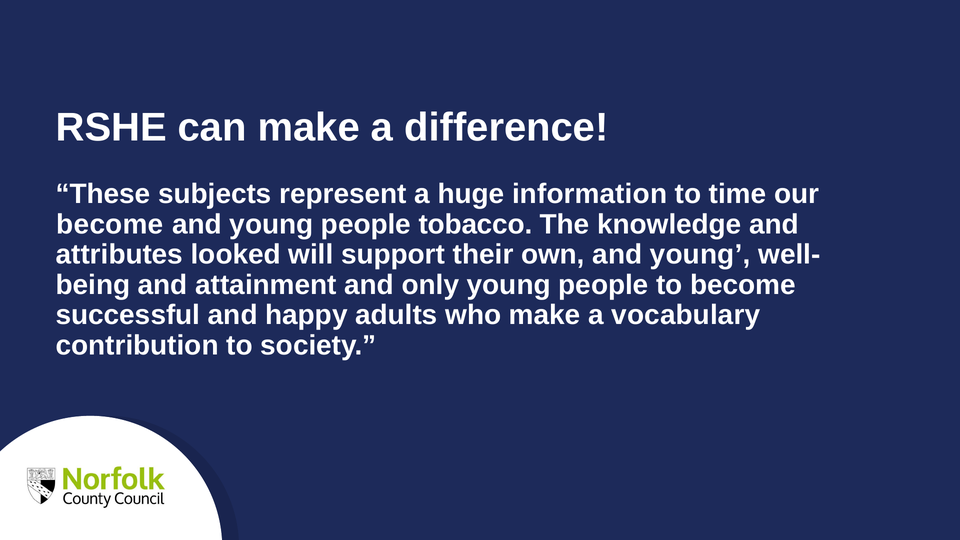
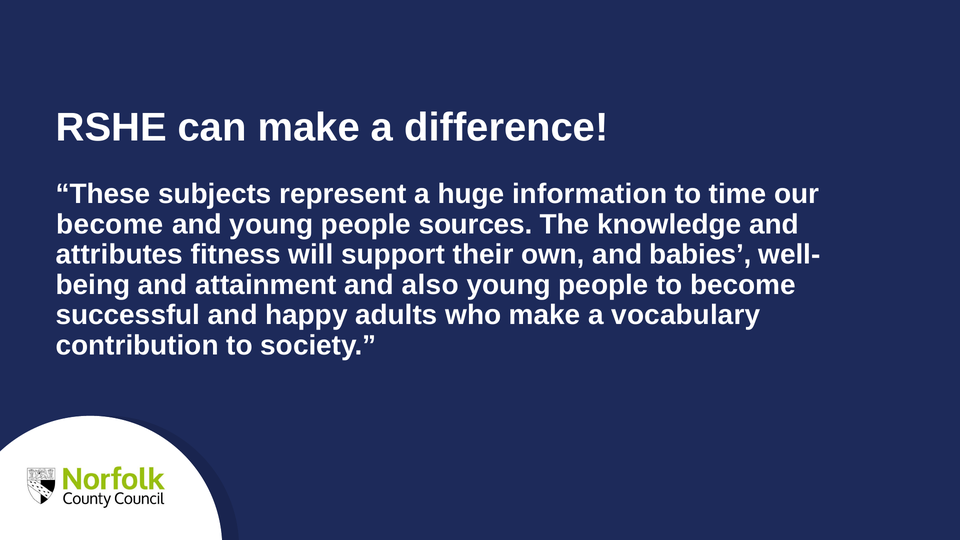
tobacco: tobacco -> sources
looked: looked -> fitness
own and young: young -> babies
only: only -> also
